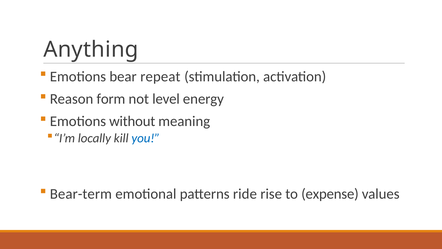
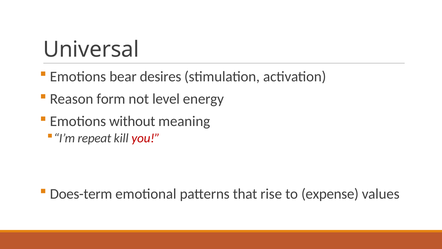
Anything: Anything -> Universal
repeat: repeat -> desires
locally: locally -> repeat
you colour: blue -> red
Bear-term: Bear-term -> Does-term
ride: ride -> that
